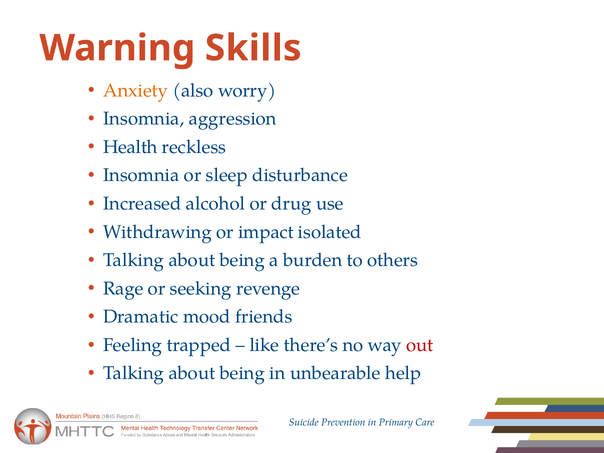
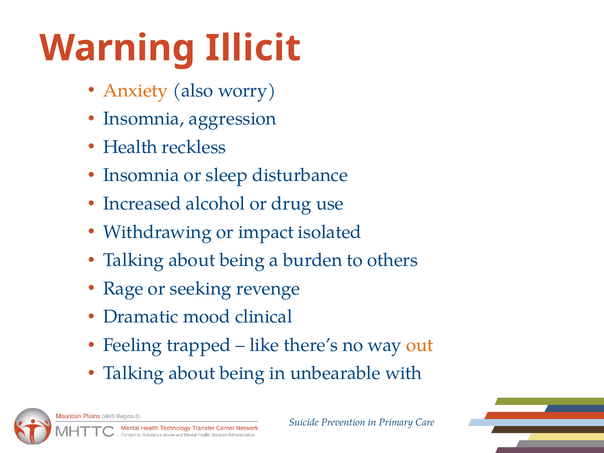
Skills: Skills -> Illicit
friends: friends -> clinical
out colour: red -> orange
help: help -> with
